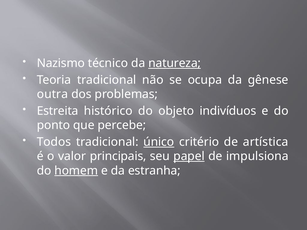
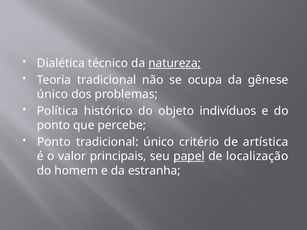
Nazismo: Nazismo -> Dialética
outra at (52, 94): outra -> único
Estreita: Estreita -> Política
Todos at (54, 142): Todos -> Ponto
único at (159, 142) underline: present -> none
impulsiona: impulsiona -> localização
homem underline: present -> none
